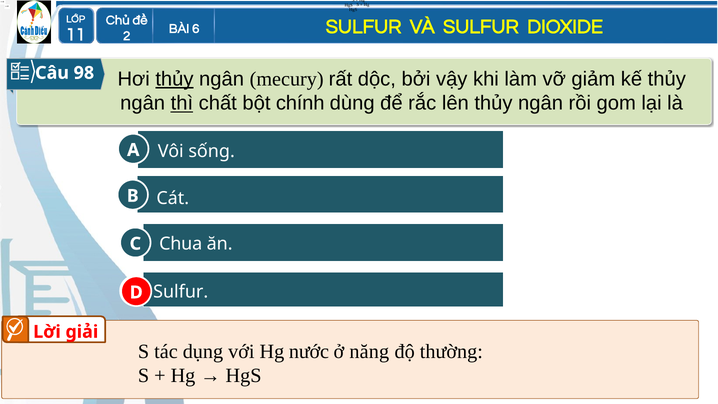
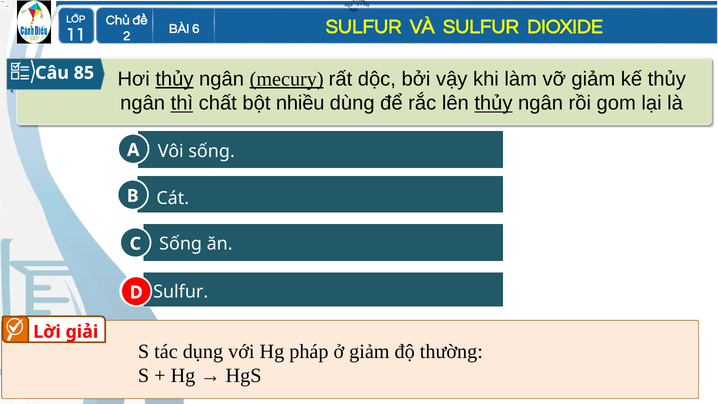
98: 98 -> 85
mecury underline: none -> present
chính: chính -> nhiều
thủy at (493, 103) underline: none -> present
Chua at (181, 244): Chua -> Sống
nước: nước -> pháp
ở năng: năng -> giảm
